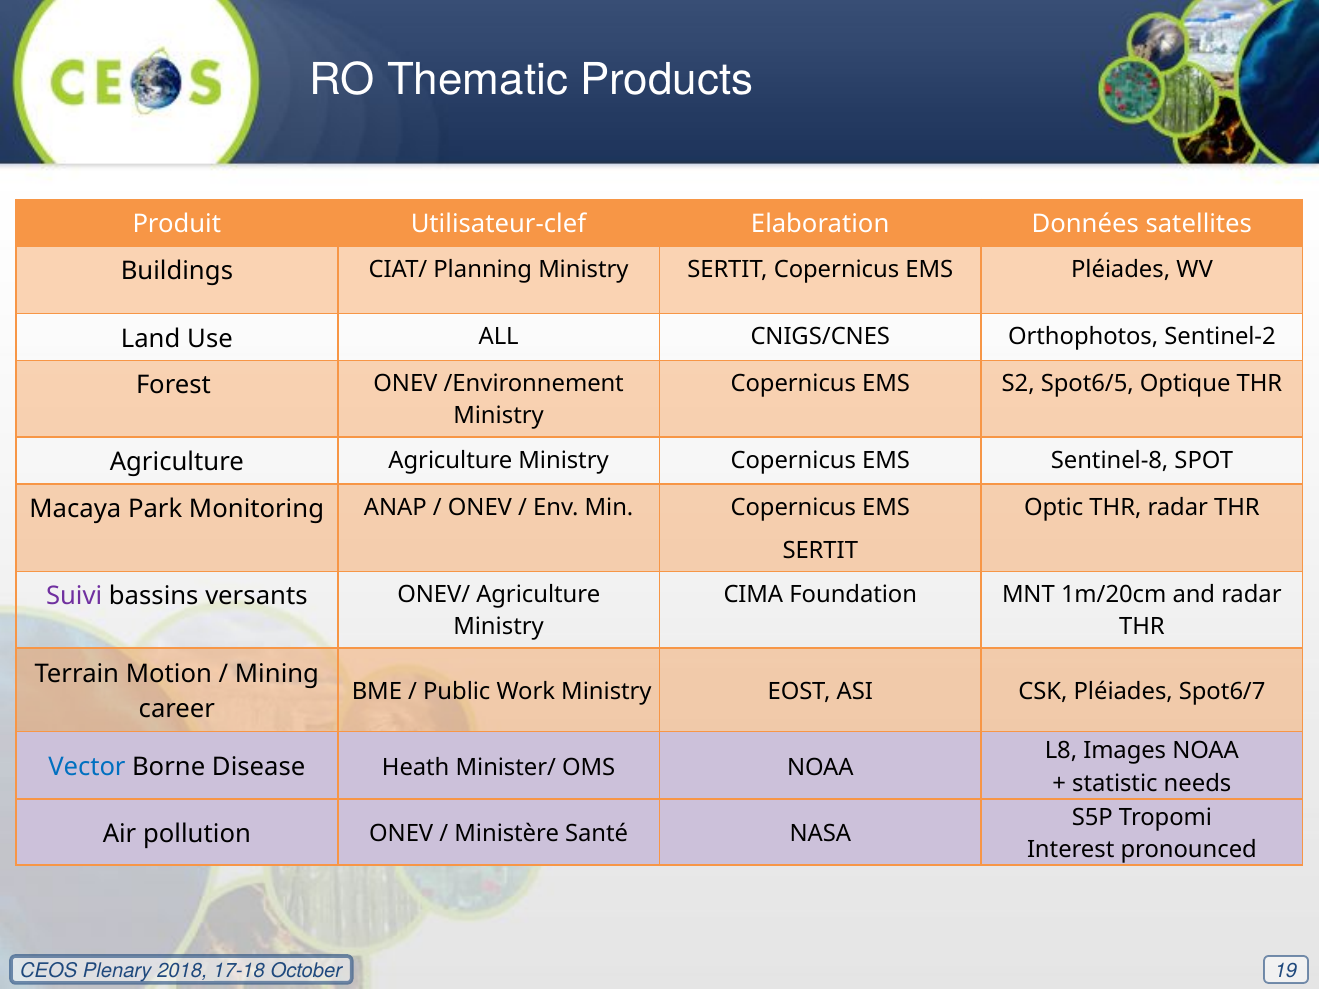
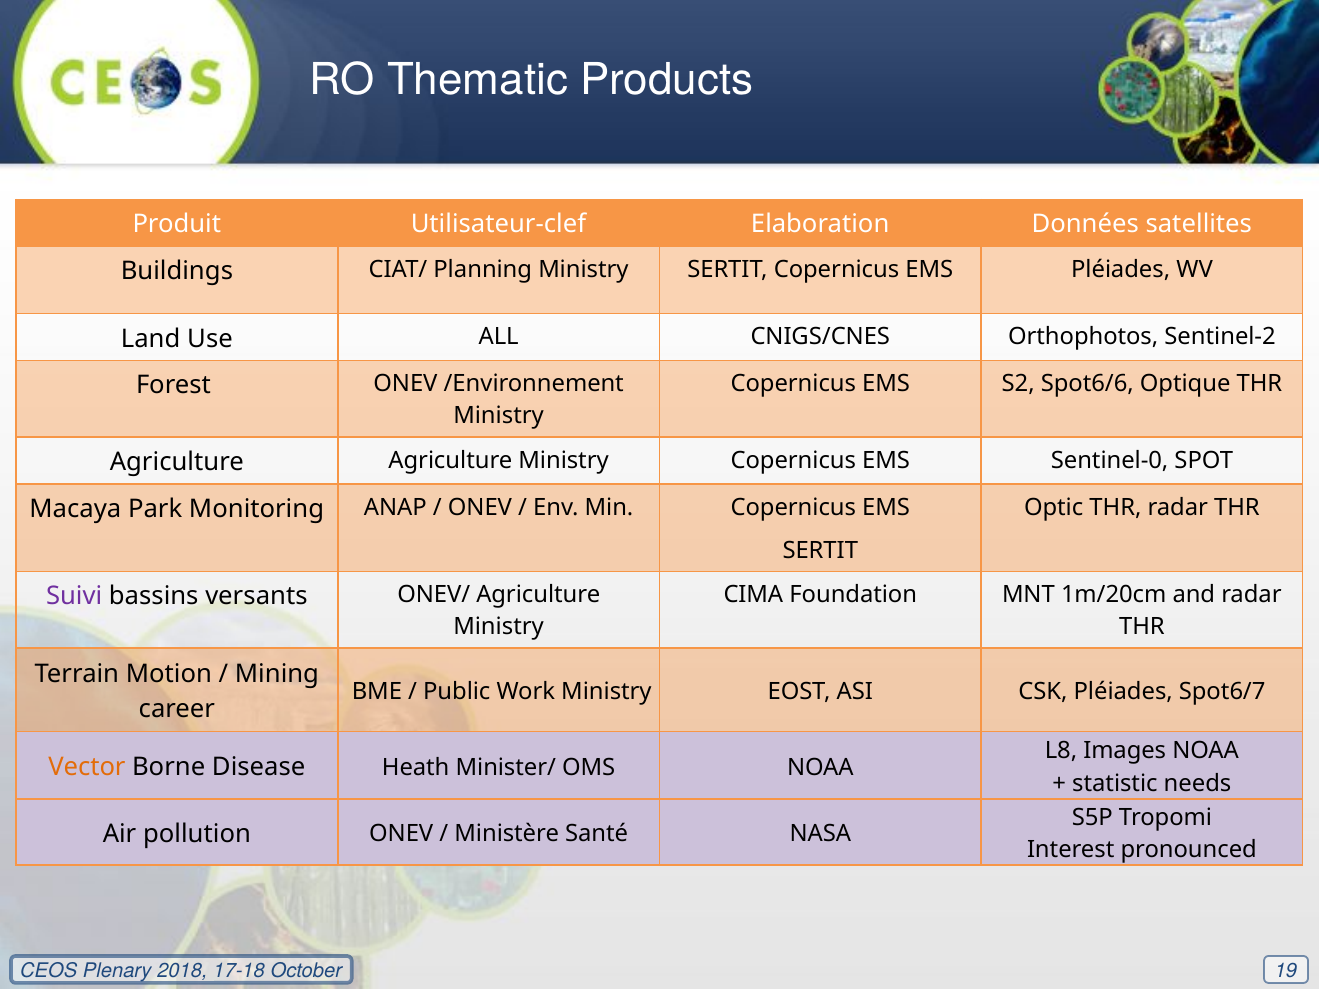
Spot6/5: Spot6/5 -> Spot6/6
Sentinel-8: Sentinel-8 -> Sentinel-0
Vector colour: blue -> orange
